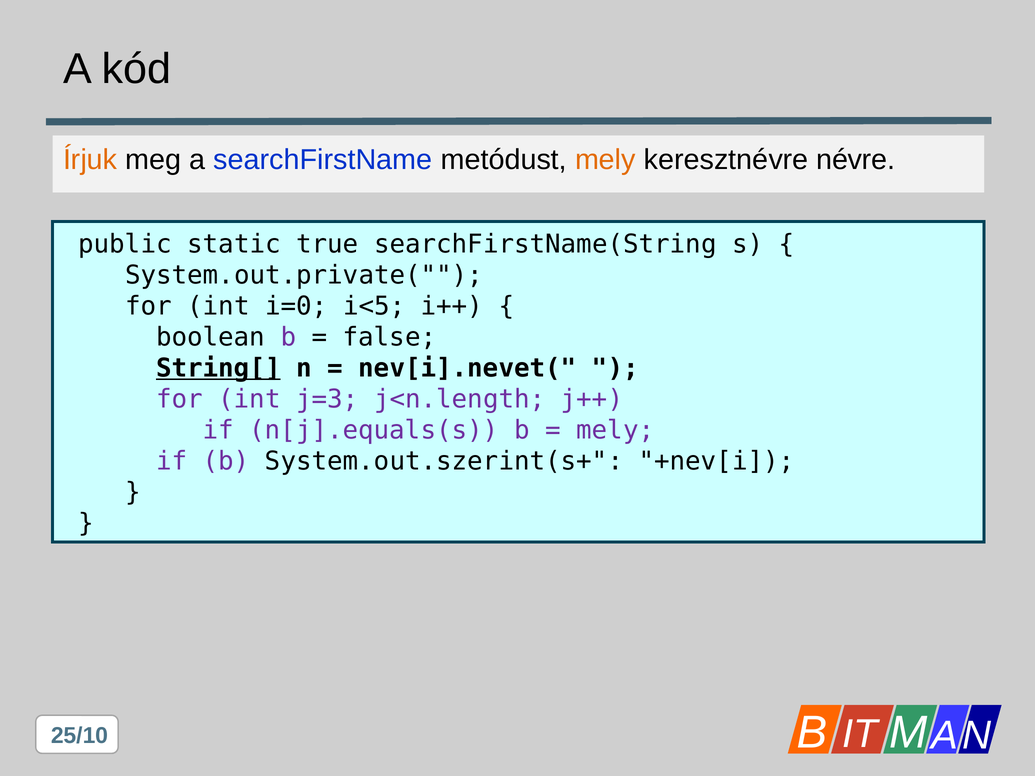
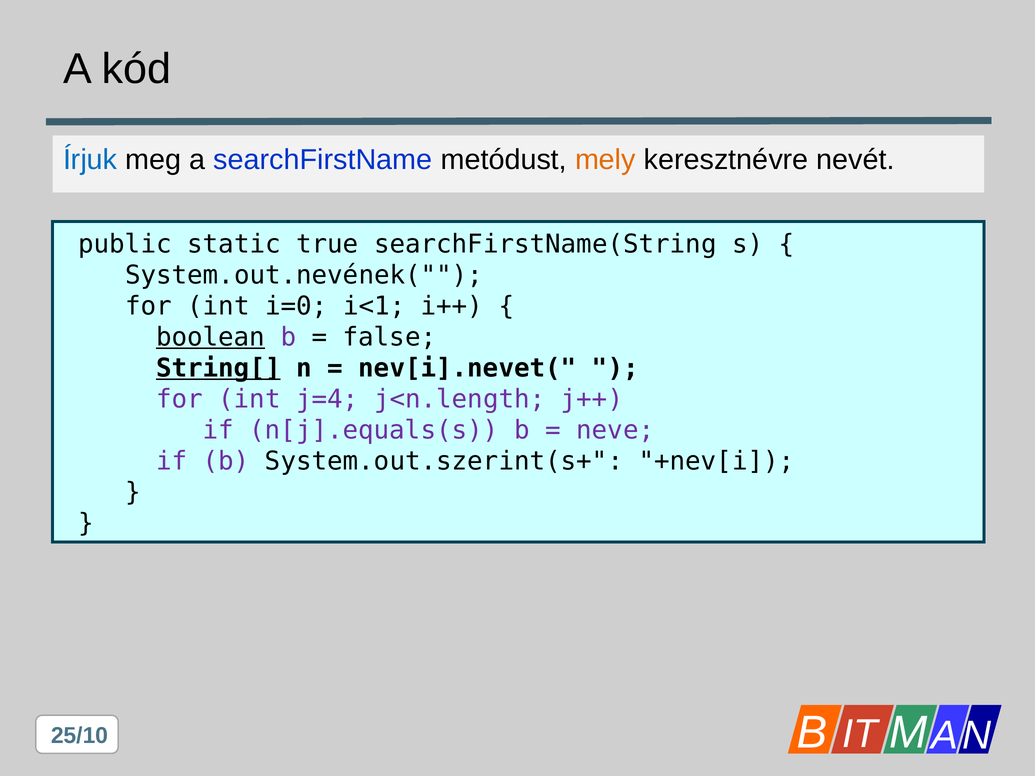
Írjuk colour: orange -> blue
névre: névre -> nevét
System.out.private(: System.out.private( -> System.out.nevének(
i<5: i<5 -> i<1
boolean underline: none -> present
j=3: j=3 -> j=4
mely at (615, 430): mely -> neve
